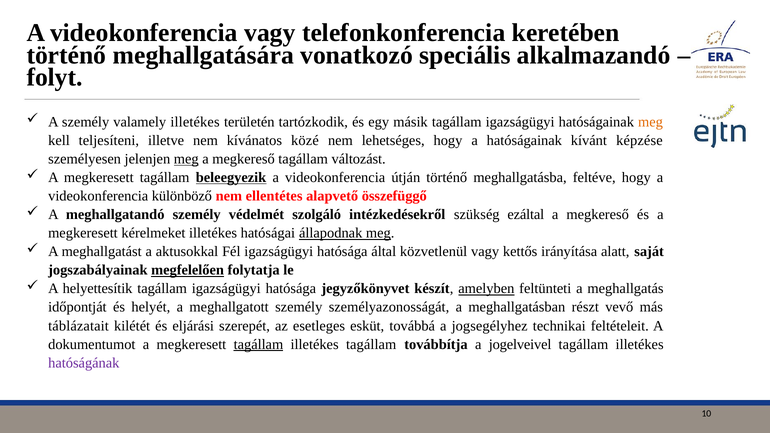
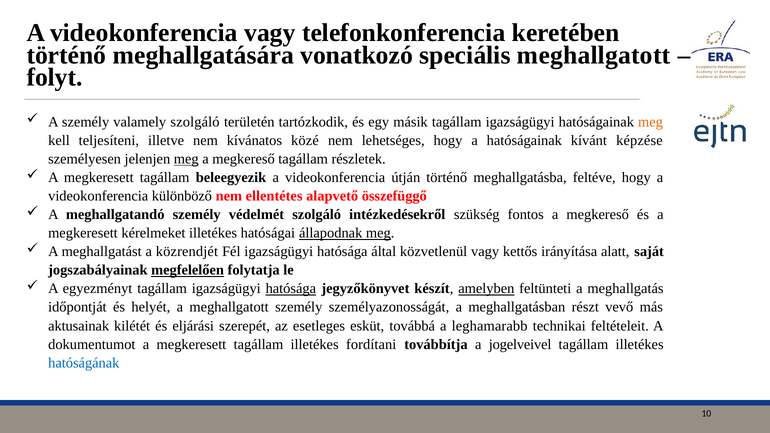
speciális alkalmazandó: alkalmazandó -> meghallgatott
valamely illetékes: illetékes -> szolgáló
változást: változást -> részletek
beleegyezik underline: present -> none
ezáltal: ezáltal -> fontos
aktusokkal: aktusokkal -> közrendjét
helyettesítik: helyettesítik -> egyezményt
hatósága at (291, 289) underline: none -> present
táblázatait: táblázatait -> aktusainak
jogsegélyhez: jogsegélyhez -> leghamarabb
tagállam at (258, 344) underline: present -> none
illetékes tagállam: tagállam -> fordítani
hatóságának colour: purple -> blue
